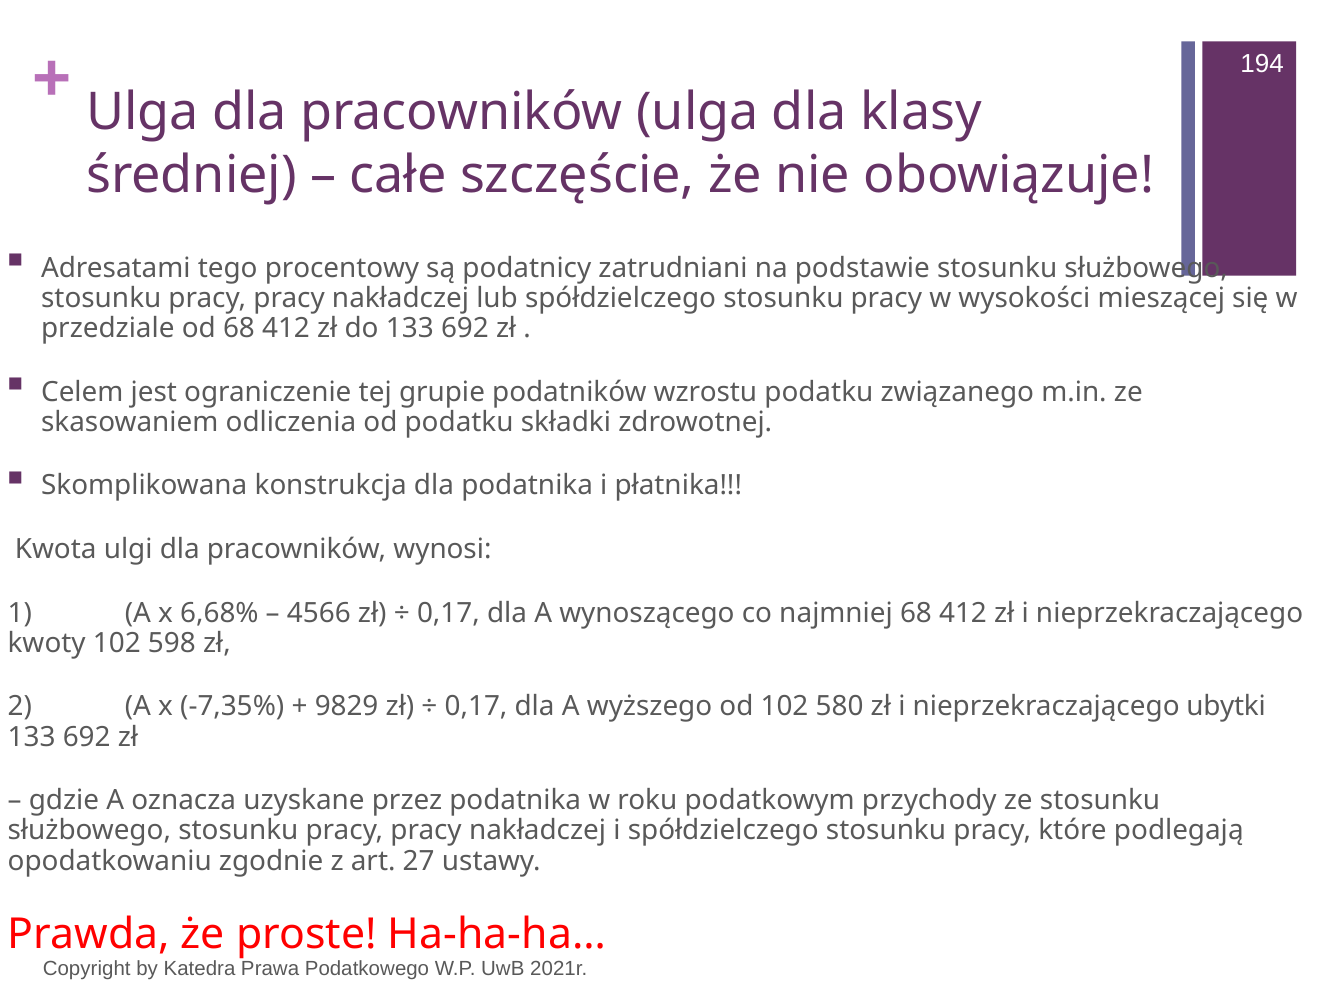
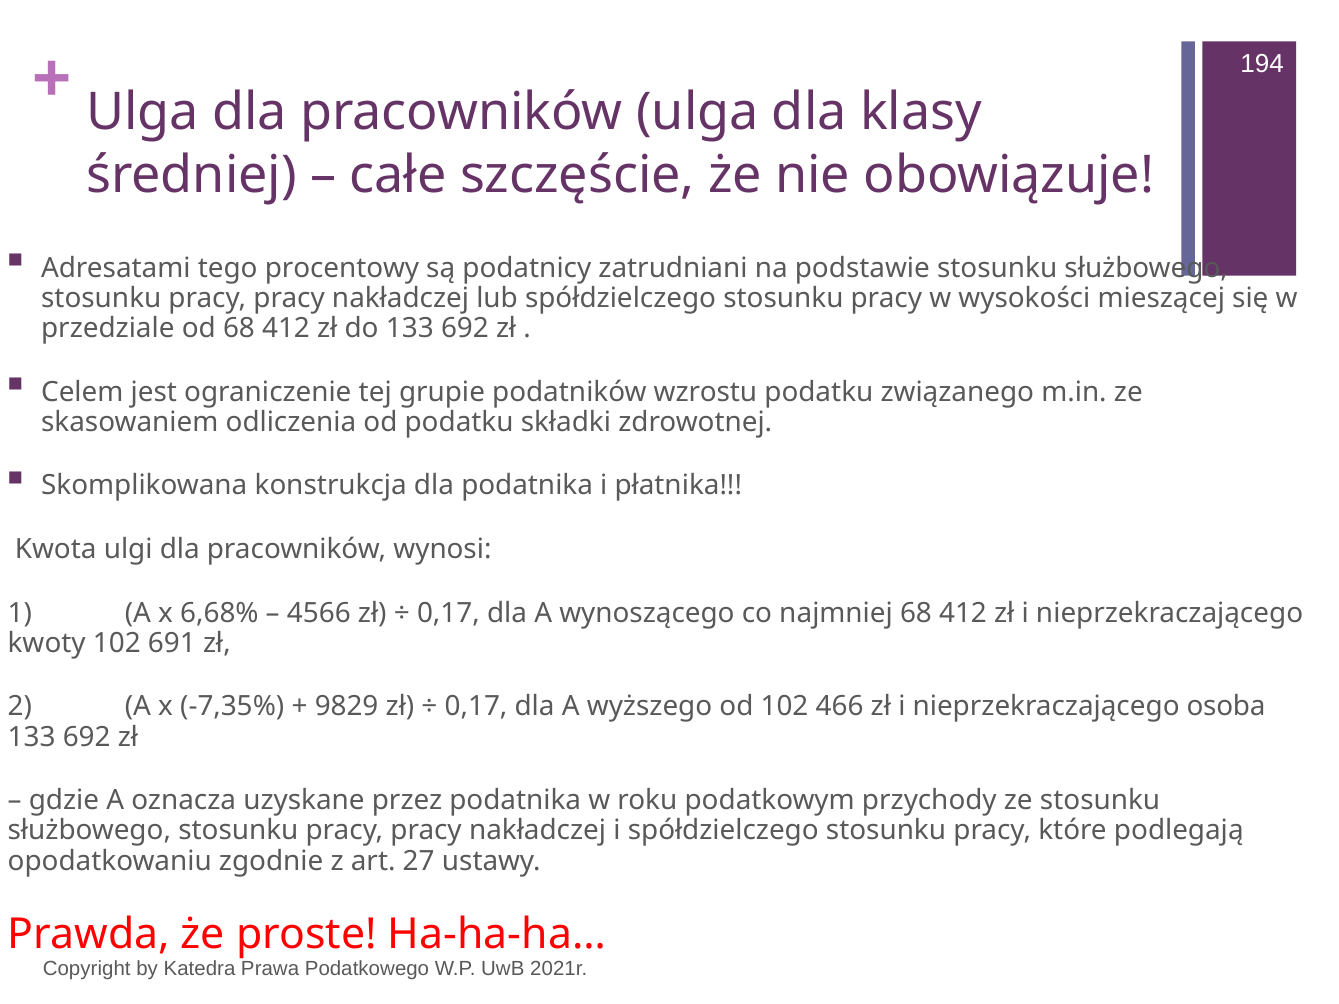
598: 598 -> 691
580: 580 -> 466
ubytki: ubytki -> osoba
